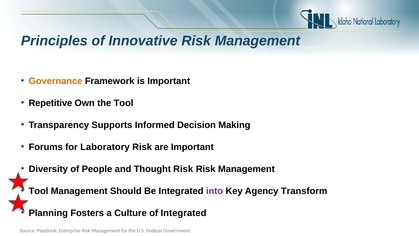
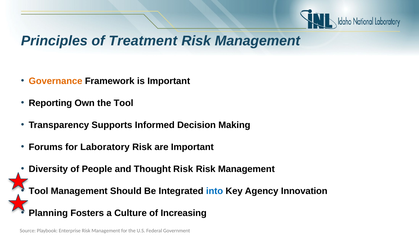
Innovative: Innovative -> Treatment
Repetitive: Repetitive -> Reporting
into colour: purple -> blue
Transform: Transform -> Innovation
of Integrated: Integrated -> Increasing
